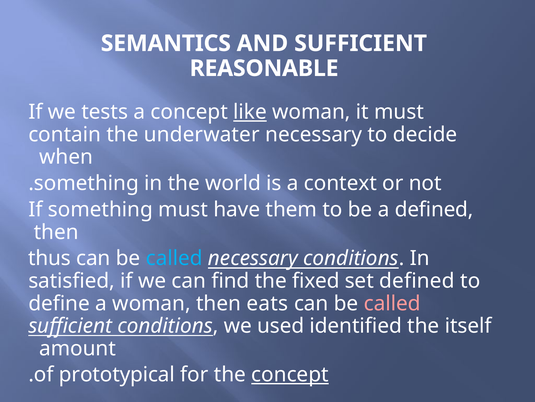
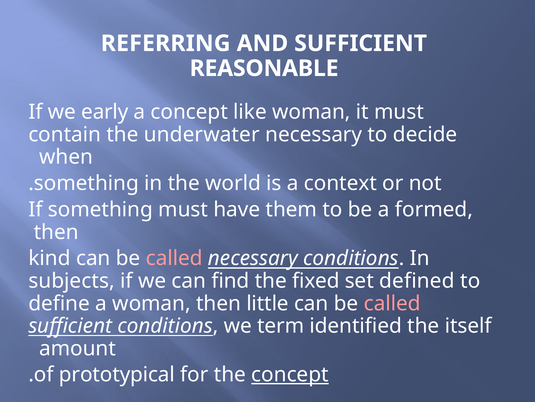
SEMANTICS: SEMANTICS -> REFERRING
tests: tests -> early
like underline: present -> none
a defined: defined -> formed
thus: thus -> kind
called at (174, 258) colour: light blue -> pink
satisfied: satisfied -> subjects
eats: eats -> little
used: used -> term
